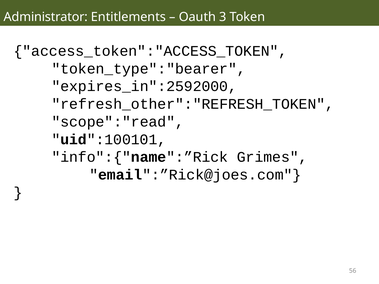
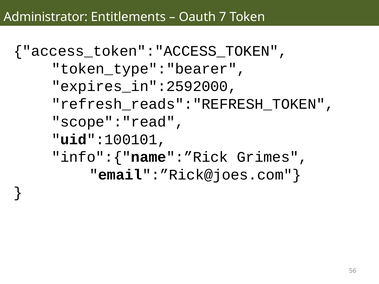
3: 3 -> 7
refresh_other":"REFRESH_TOKEN: refresh_other":"REFRESH_TOKEN -> refresh_reads":"REFRESH_TOKEN
